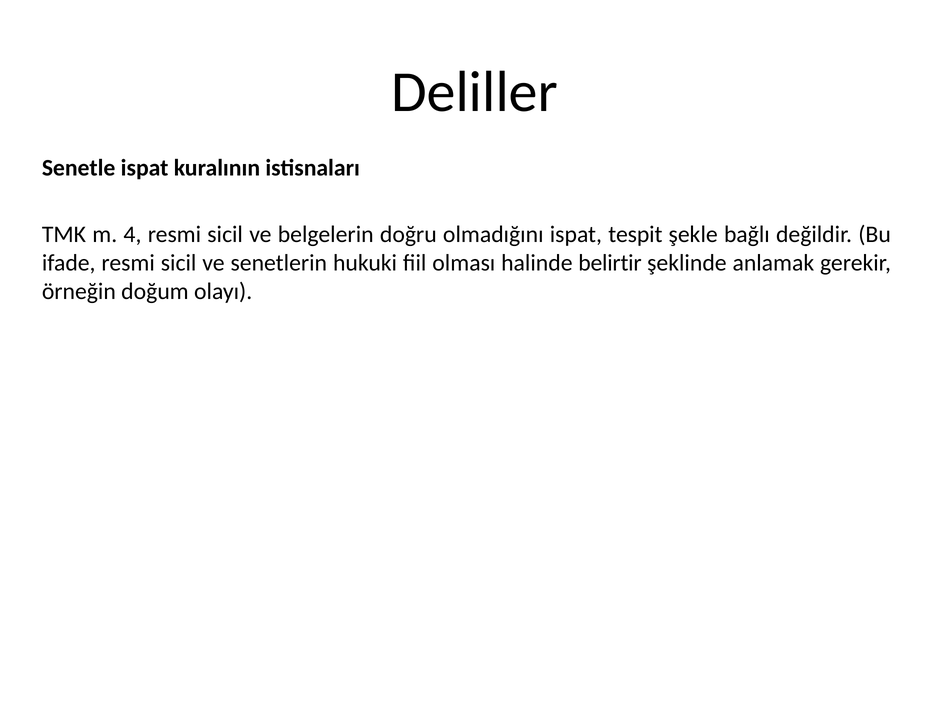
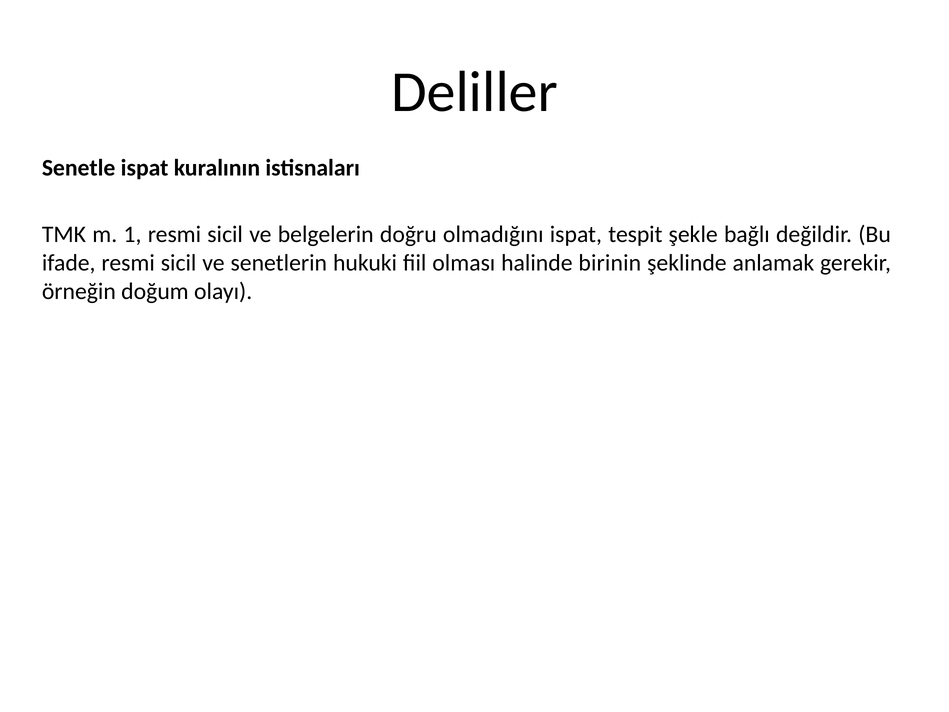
4: 4 -> 1
belirtir: belirtir -> birinin
